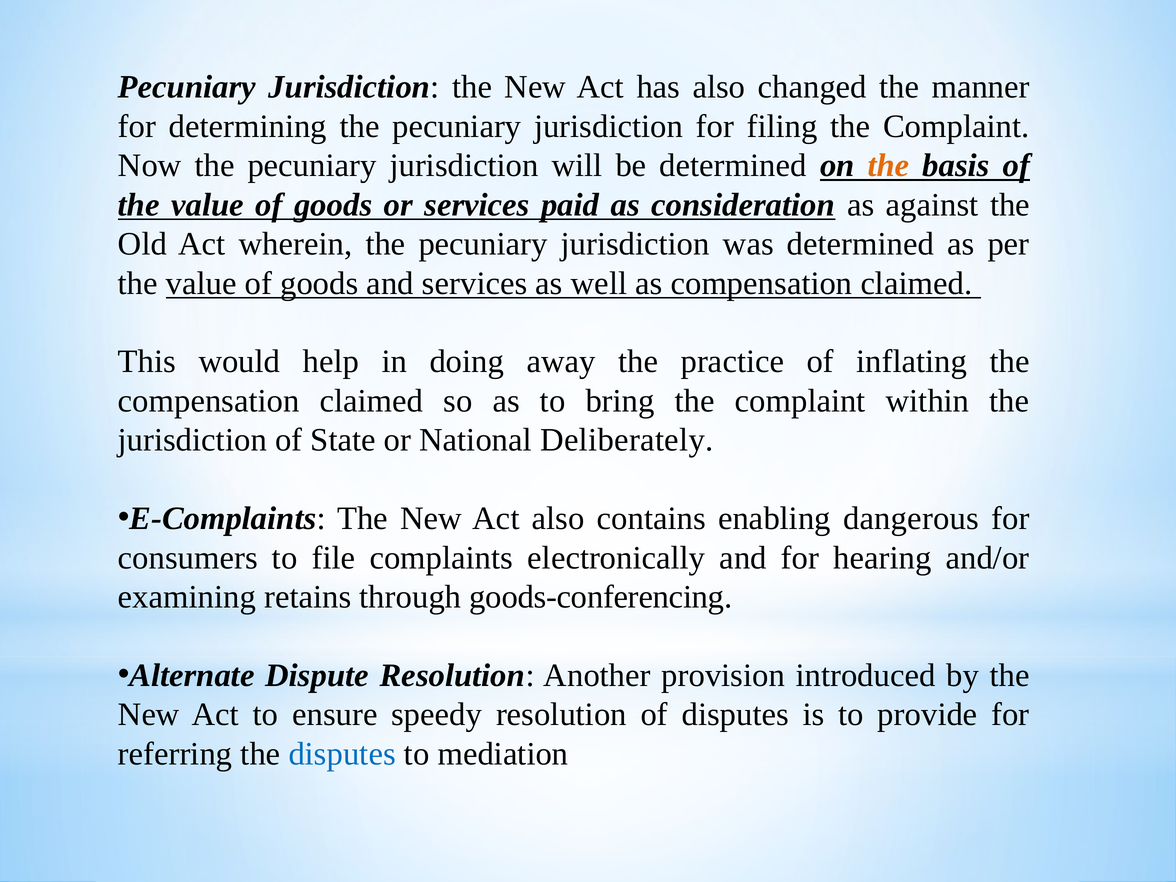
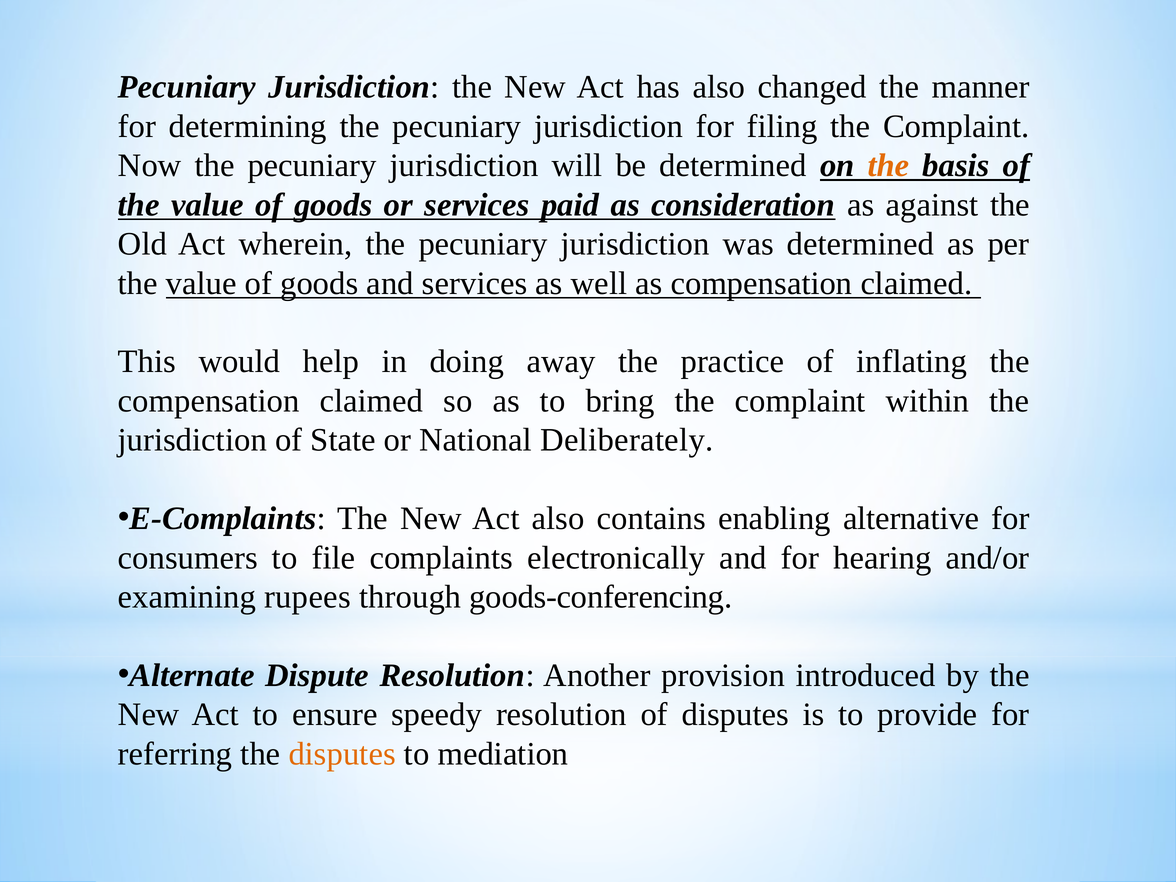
dangerous: dangerous -> alternative
retains: retains -> rupees
disputes at (342, 754) colour: blue -> orange
